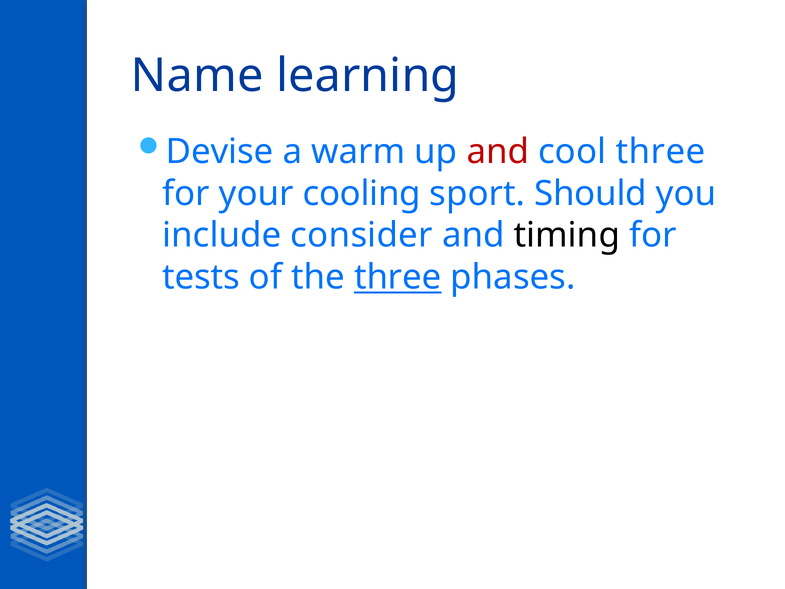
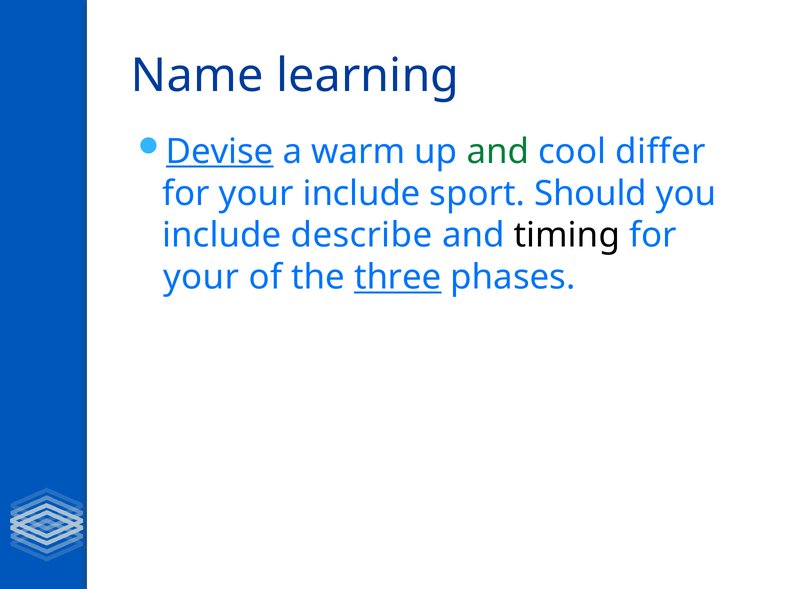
Devise underline: none -> present
and at (498, 152) colour: red -> green
cool three: three -> differ
your cooling: cooling -> include
consider: consider -> describe
tests at (201, 277): tests -> your
